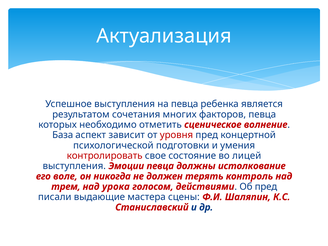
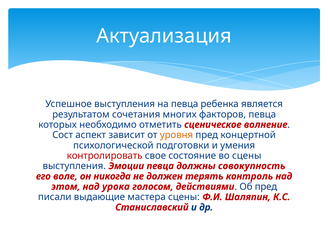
База: База -> Сост
уровня colour: red -> orange
во лицей: лицей -> сцены
истолкование: истолкование -> совокупность
трем: трем -> этом
